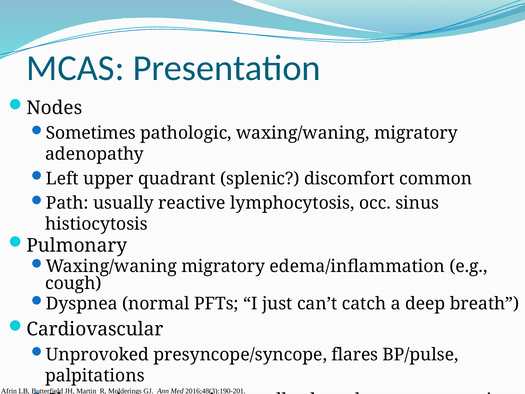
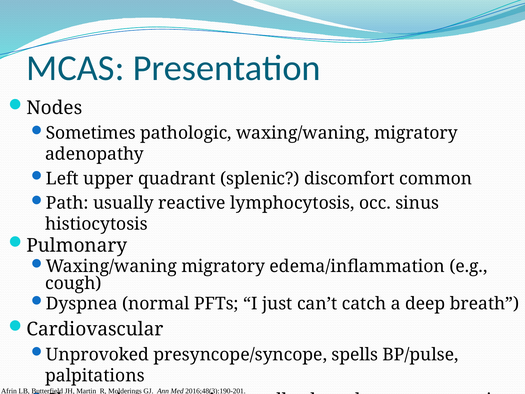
flares: flares -> spells
